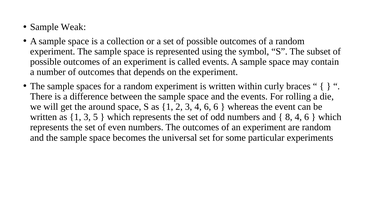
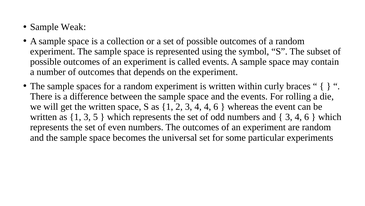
the around: around -> written
3 4 6: 6 -> 4
8 at (289, 117): 8 -> 3
